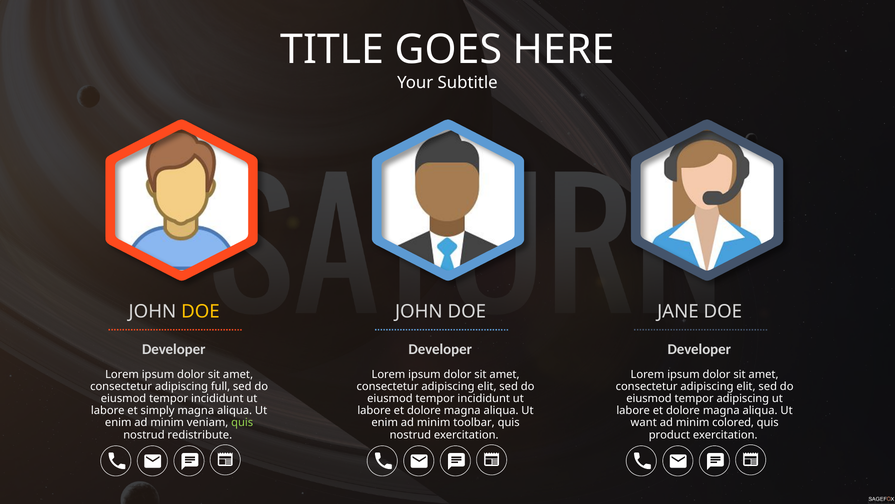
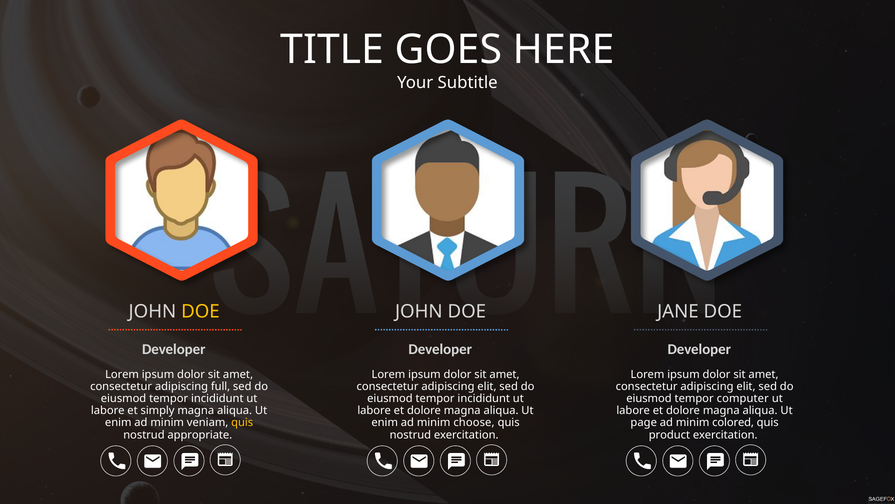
tempor adipiscing: adipiscing -> computer
quis at (242, 422) colour: light green -> yellow
toolbar: toolbar -> choose
want: want -> page
redistribute: redistribute -> appropriate
